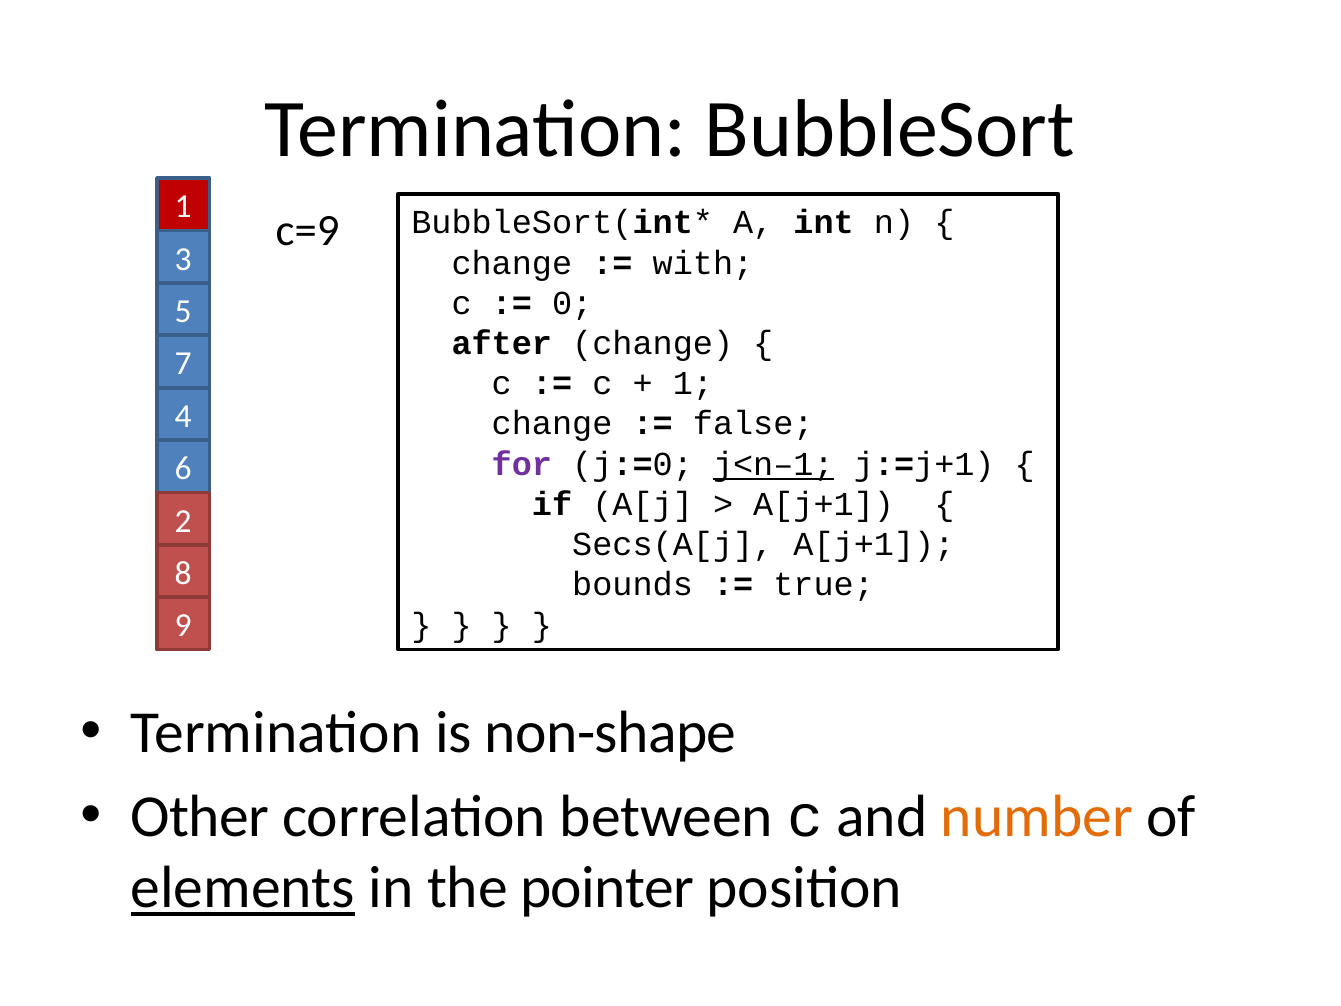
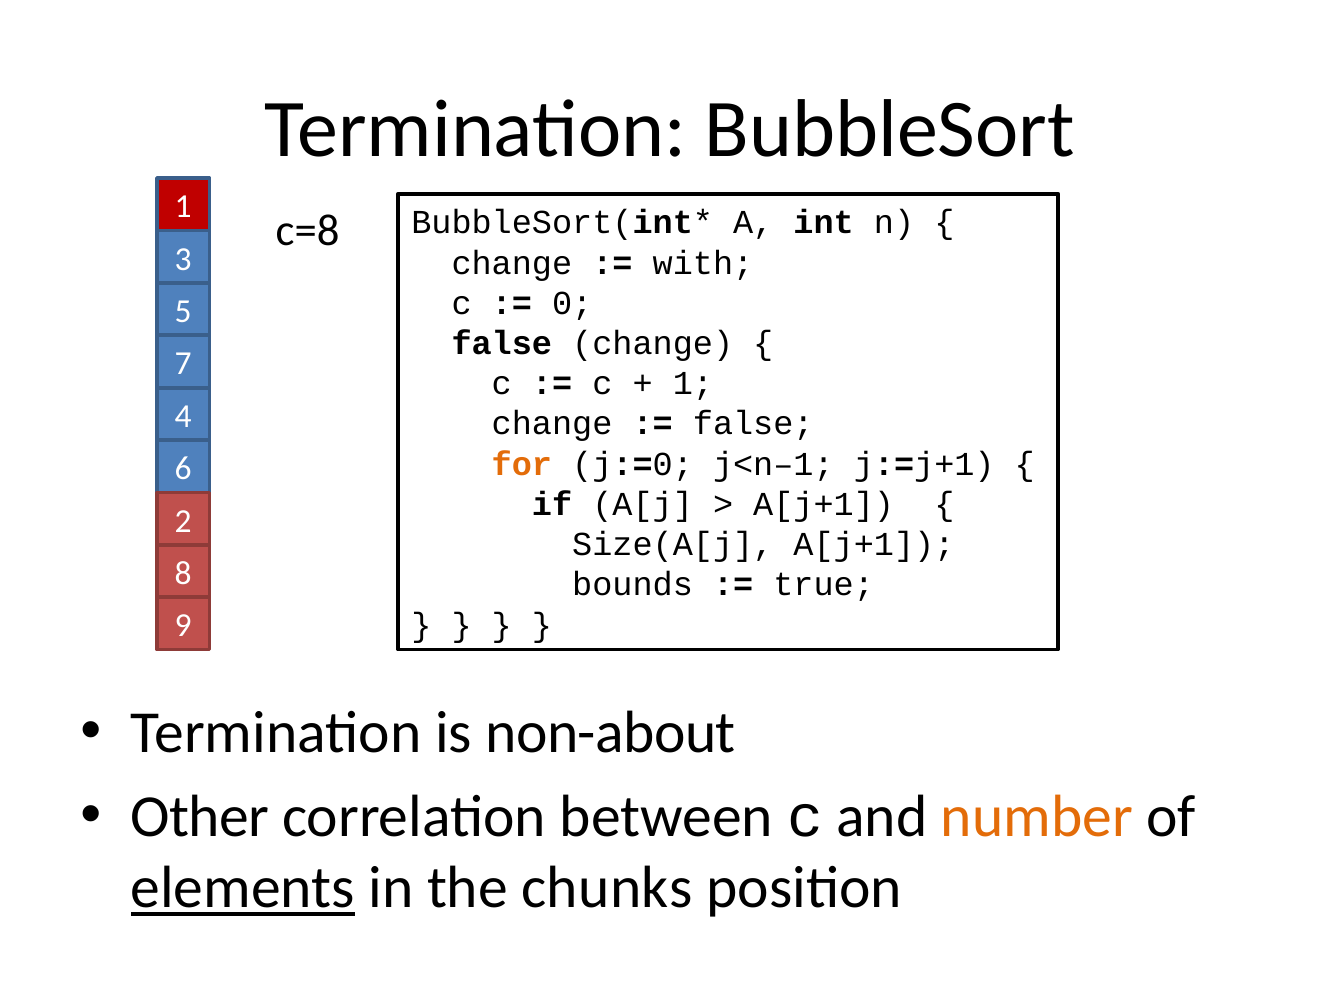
c=9: c=9 -> c=8
after at (502, 343): after -> false
for colour: purple -> orange
j<n–1 underline: present -> none
Secs(A[j: Secs(A[j -> Size(A[j
non-shape: non-shape -> non-about
pointer: pointer -> chunks
